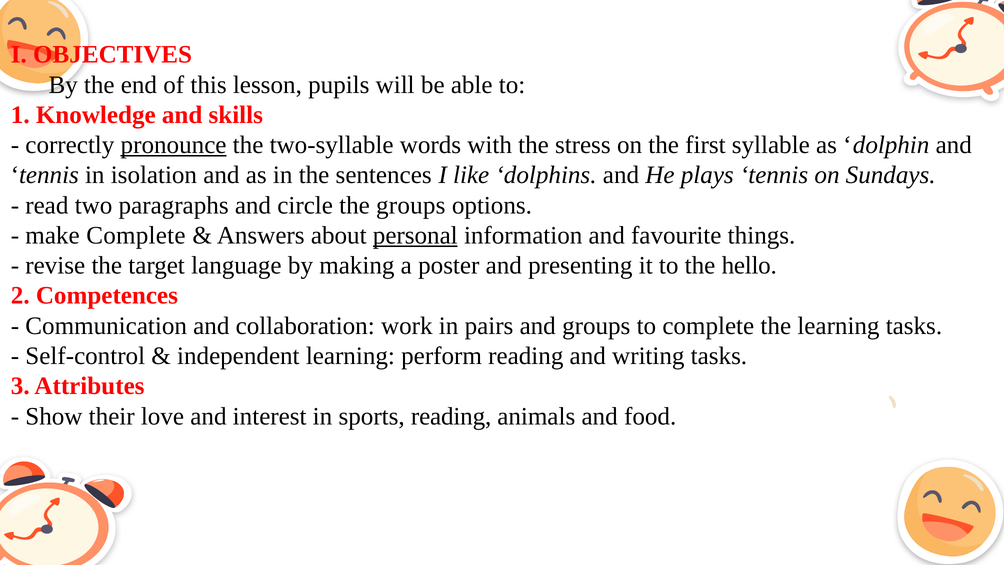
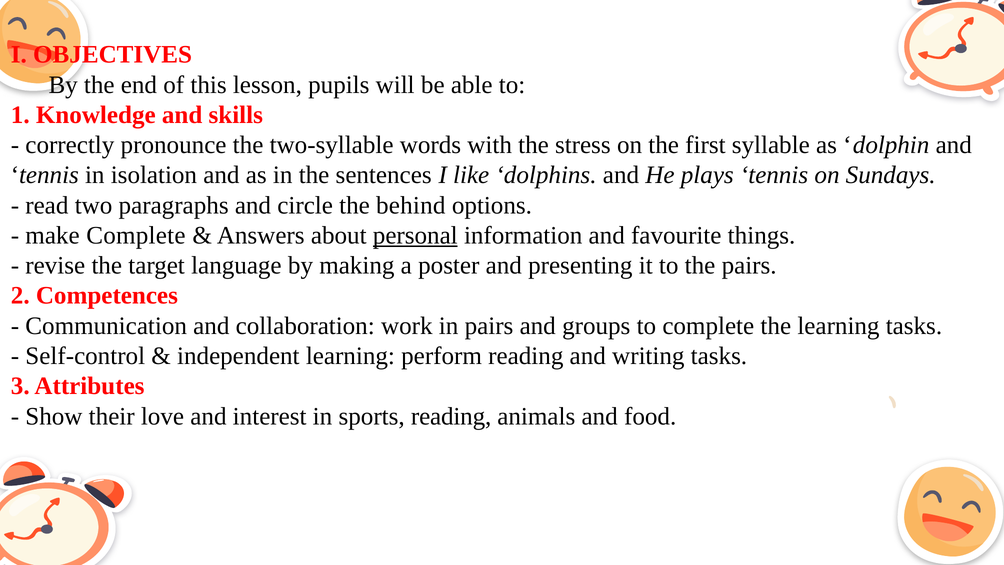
pronounce underline: present -> none
the groups: groups -> behind
the hello: hello -> pairs
